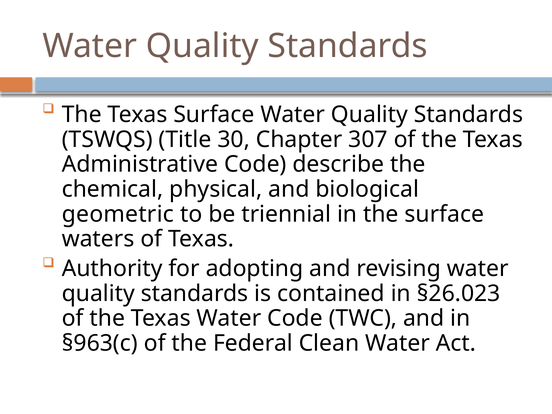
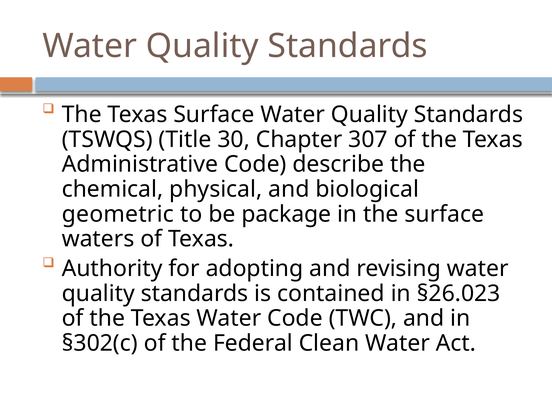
triennial: triennial -> package
§963(c: §963(c -> §302(c
